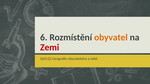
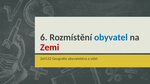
obyvatel colour: orange -> blue
